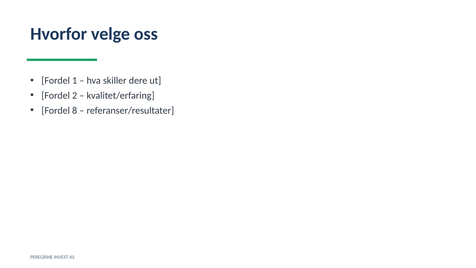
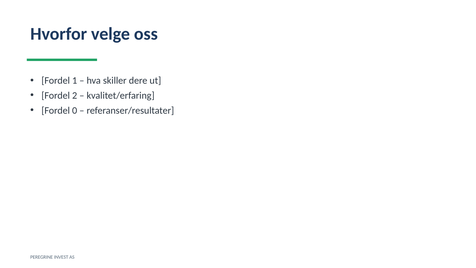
8: 8 -> 0
